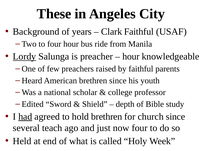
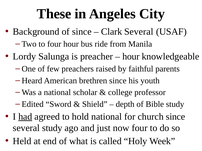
of years: years -> since
Clark Faithful: Faithful -> Several
Lordy underline: present -> none
hold brethren: brethren -> national
several teach: teach -> study
